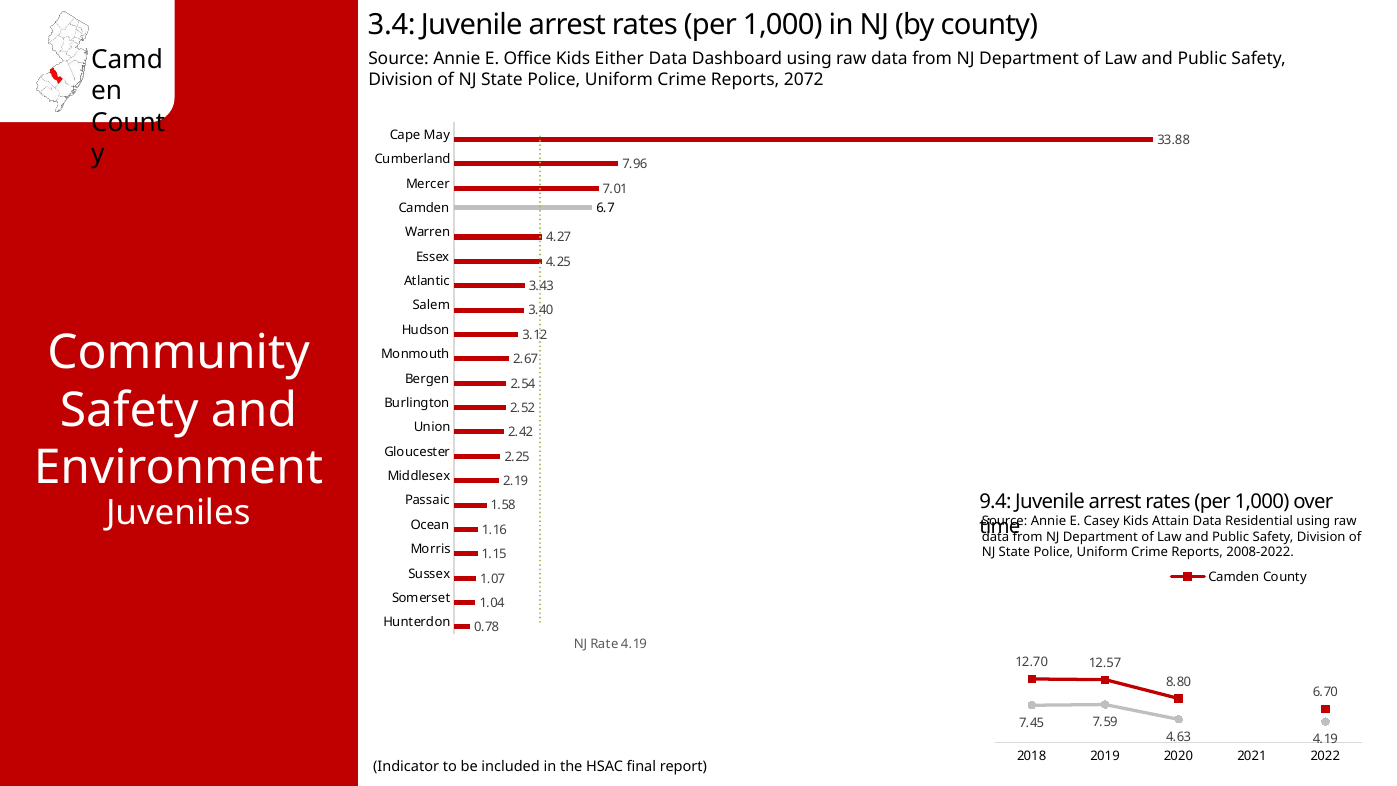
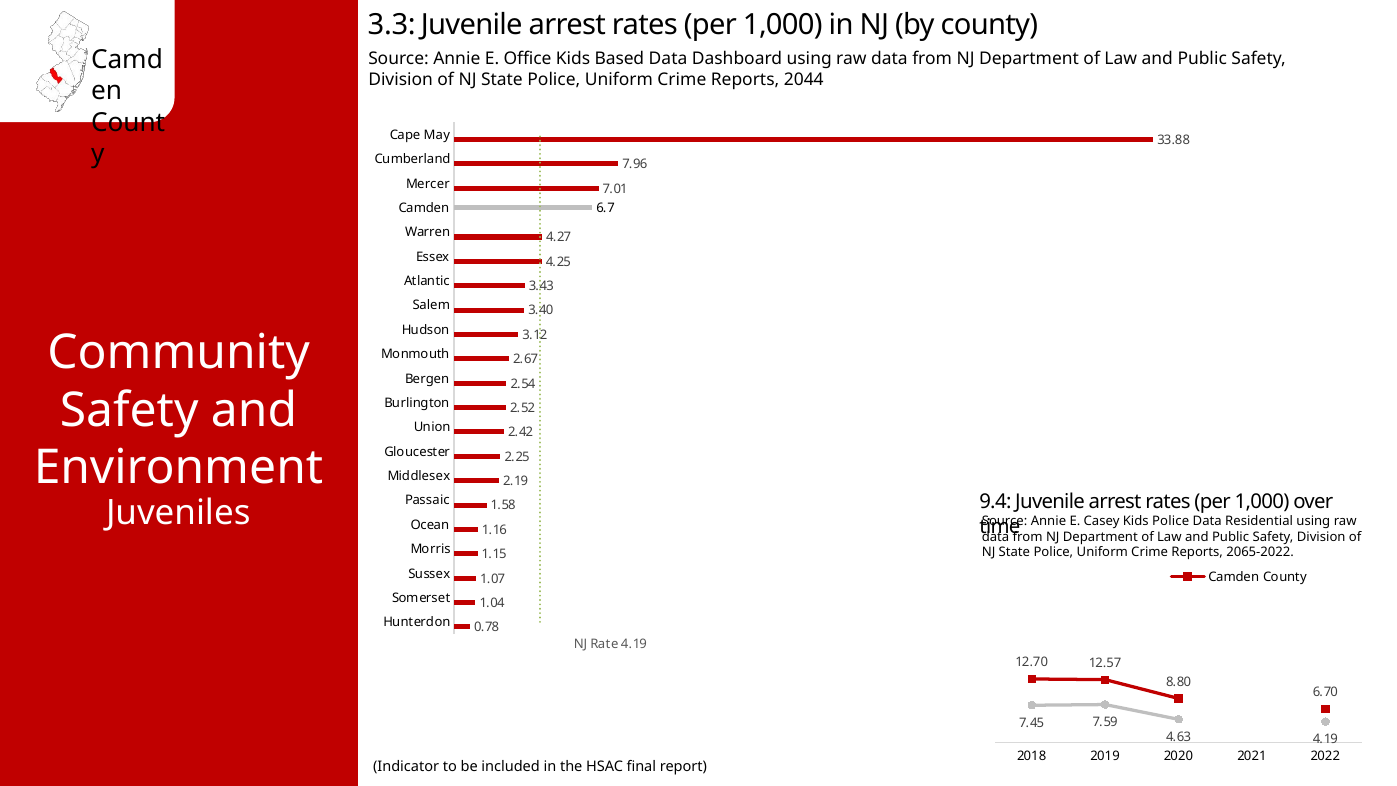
3.4: 3.4 -> 3.3
Either: Either -> Based
2072: 2072 -> 2044
Kids Attain: Attain -> Police
2008-2022: 2008-2022 -> 2065-2022
